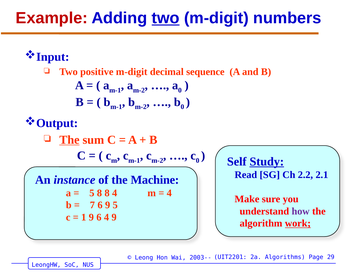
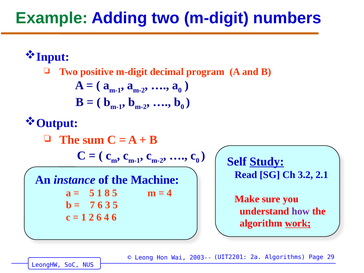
Example colour: red -> green
two at (166, 18) underline: present -> none
sequence: sequence -> program
The at (69, 140) underline: present -> none
2.2: 2.2 -> 3.2
5 8: 8 -> 1
8 4: 4 -> 5
6 9: 9 -> 3
1 9: 9 -> 2
4 9: 9 -> 6
